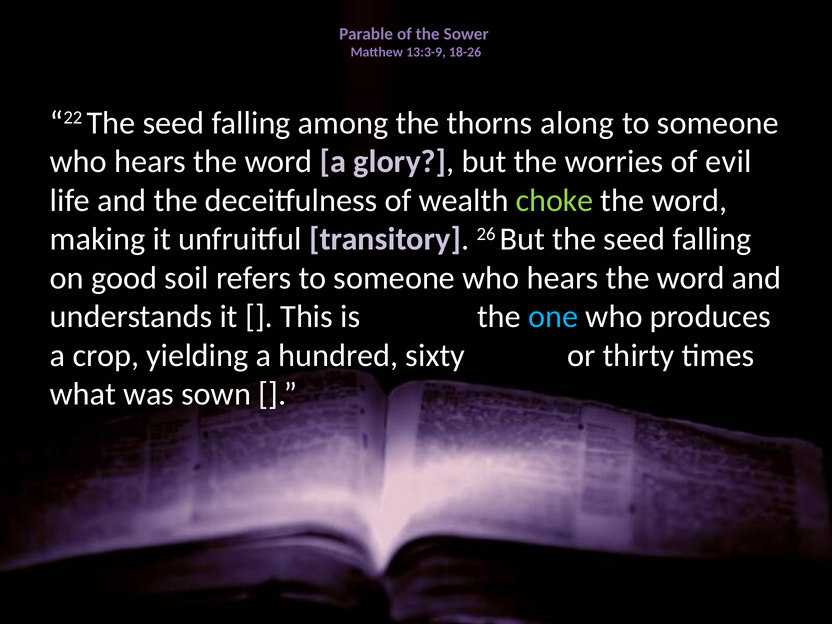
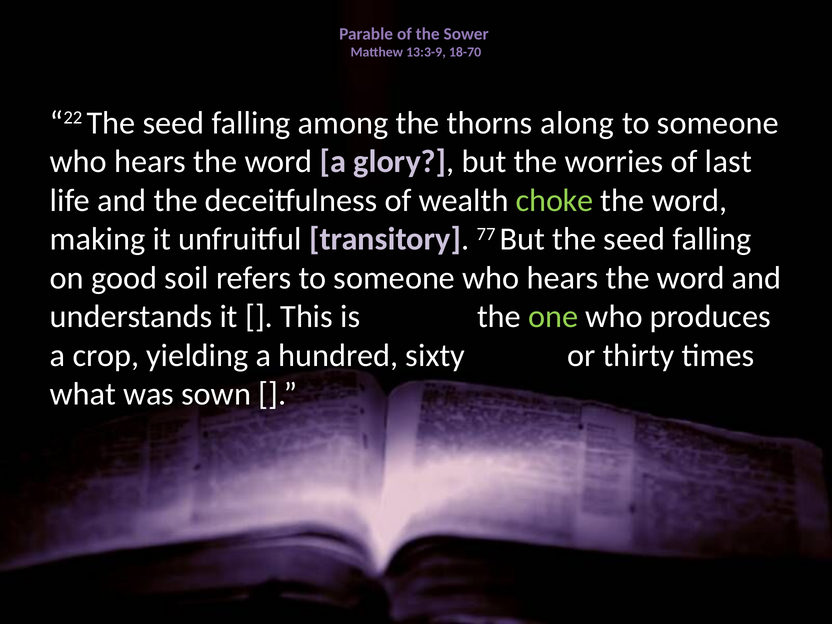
18-26: 18-26 -> 18-70
evil: evil -> last
26: 26 -> 77
one colour: light blue -> light green
